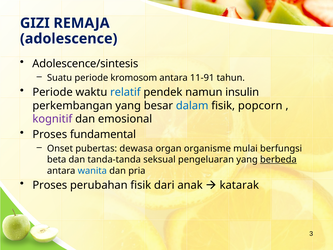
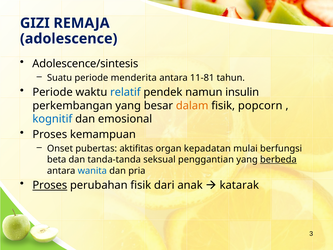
kromosom: kromosom -> menderita
11-91: 11-91 -> 11-81
dalam colour: blue -> orange
kognitif colour: purple -> blue
fundamental: fundamental -> kemampuan
dewasa: dewasa -> aktifitas
organisme: organisme -> kepadatan
pengeluaran: pengeluaran -> penggantian
Proses at (50, 185) underline: none -> present
